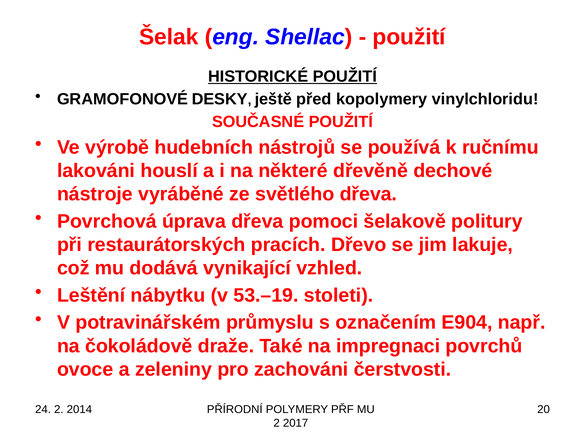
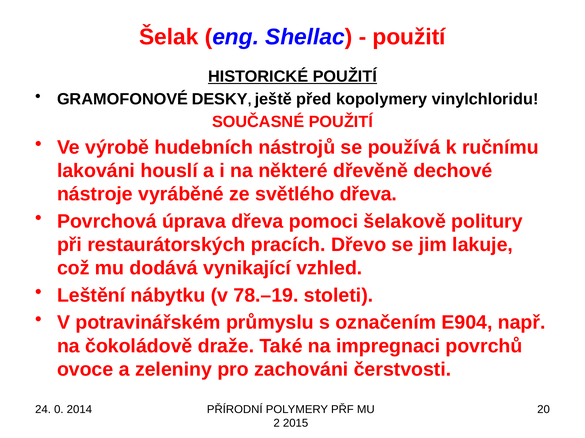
53.–19: 53.–19 -> 78.–19
24 2: 2 -> 0
2017: 2017 -> 2015
